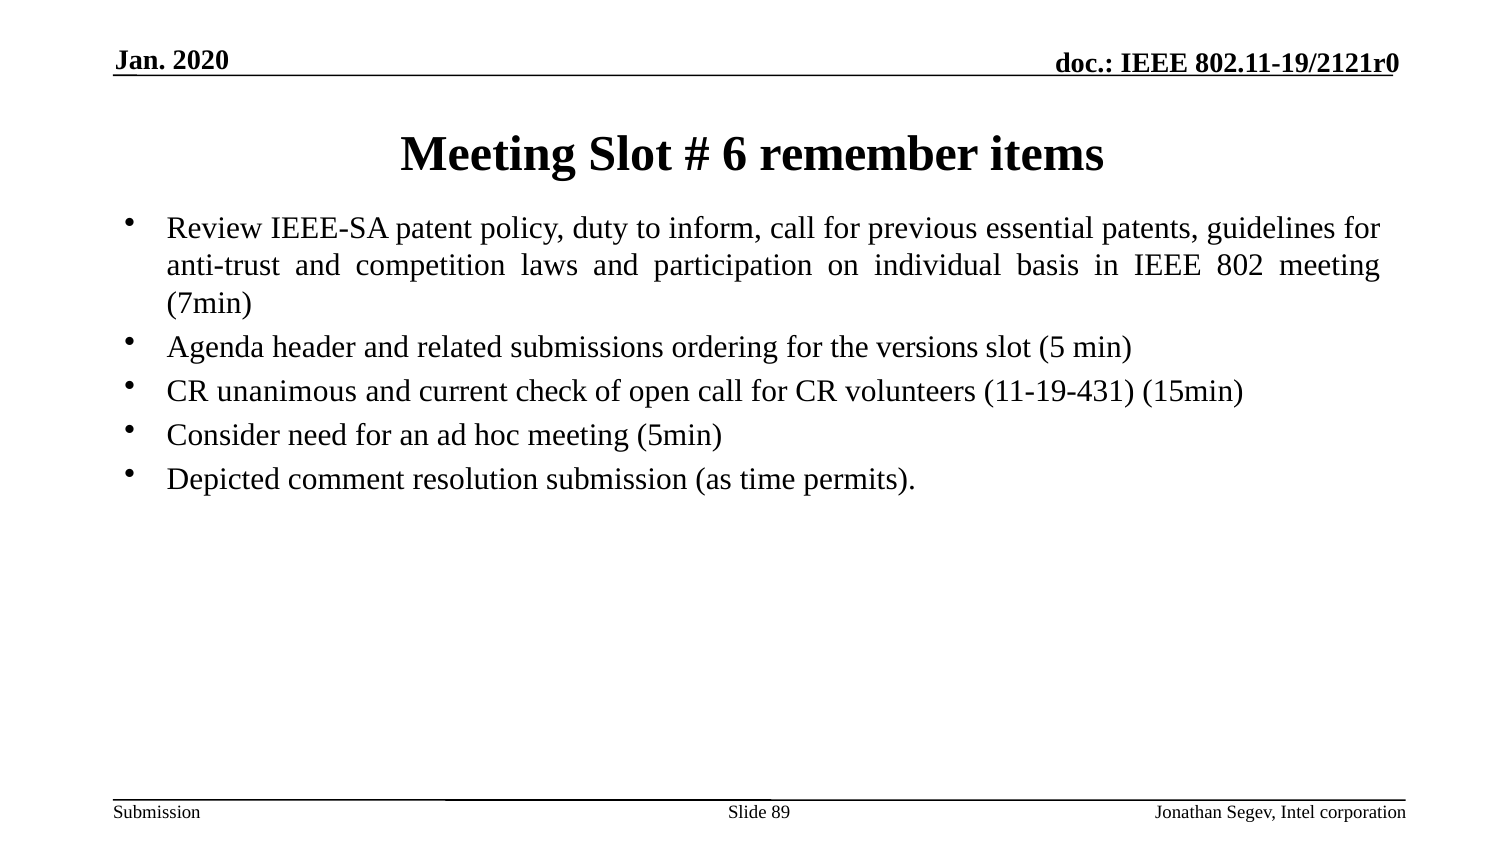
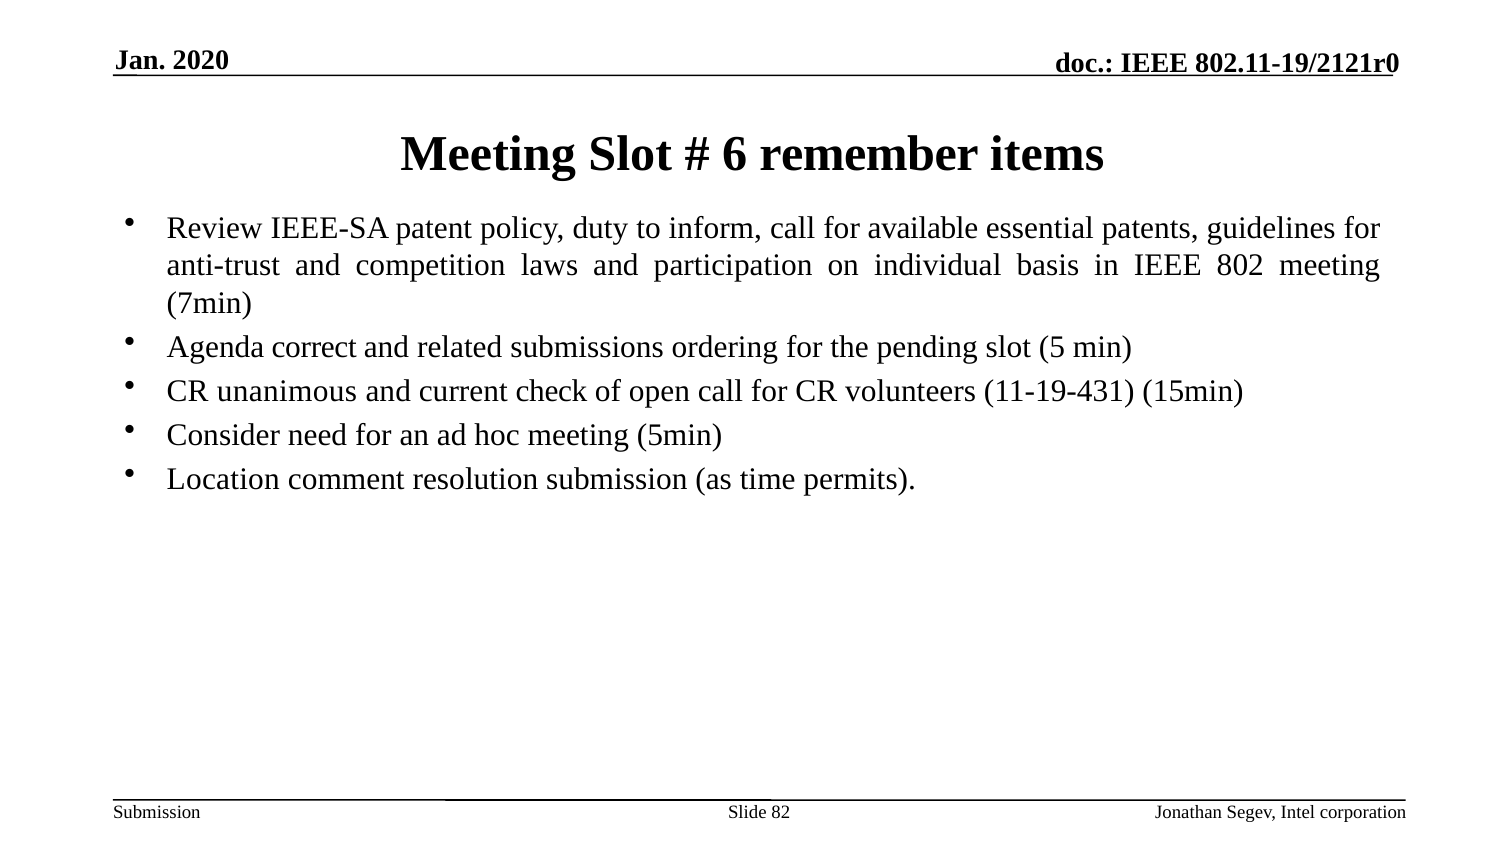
previous: previous -> available
header: header -> correct
versions: versions -> pending
Depicted: Depicted -> Location
89: 89 -> 82
